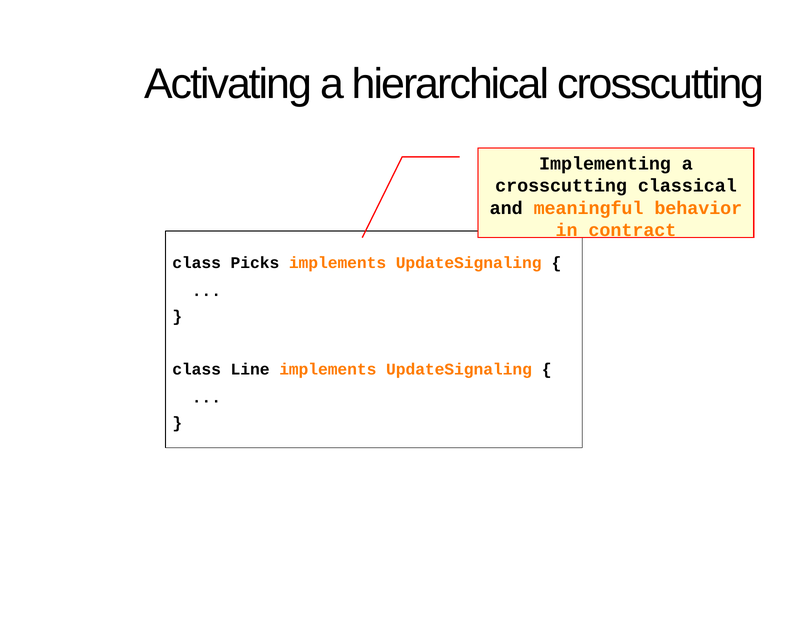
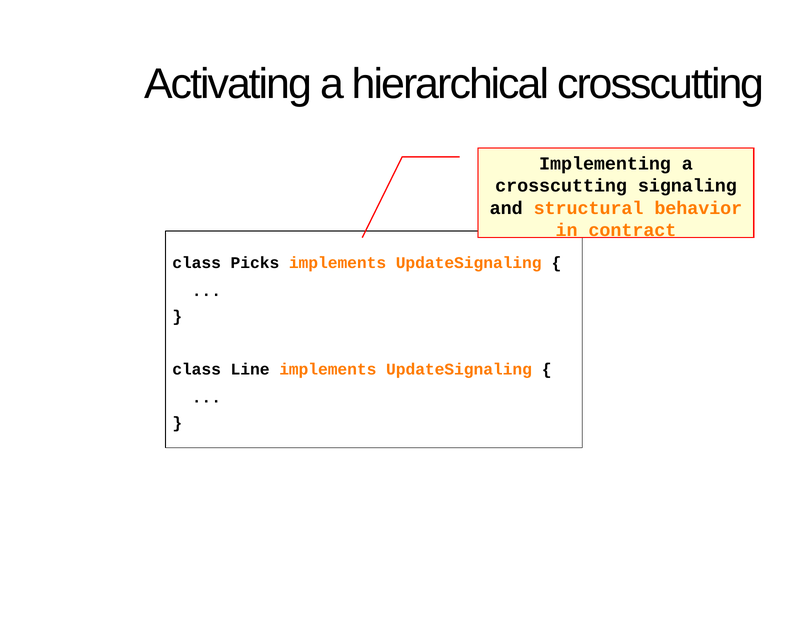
classical: classical -> signaling
meaningful: meaningful -> structural
